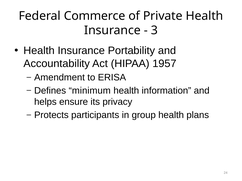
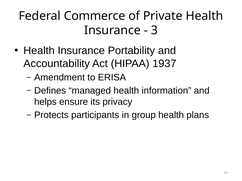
1957: 1957 -> 1937
minimum: minimum -> managed
